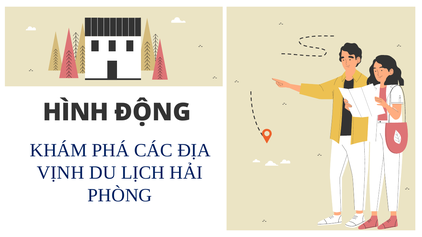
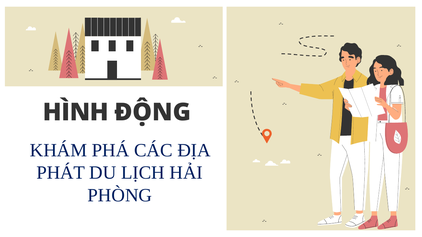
VỊNH: VỊNH -> PHÁT
